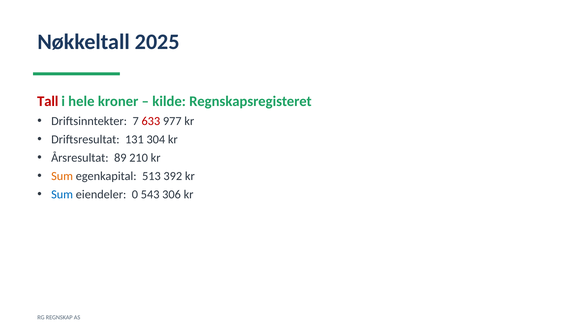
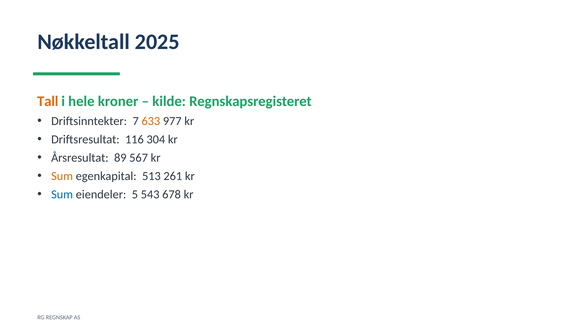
Tall colour: red -> orange
633 colour: red -> orange
131: 131 -> 116
210: 210 -> 567
392: 392 -> 261
0: 0 -> 5
306: 306 -> 678
